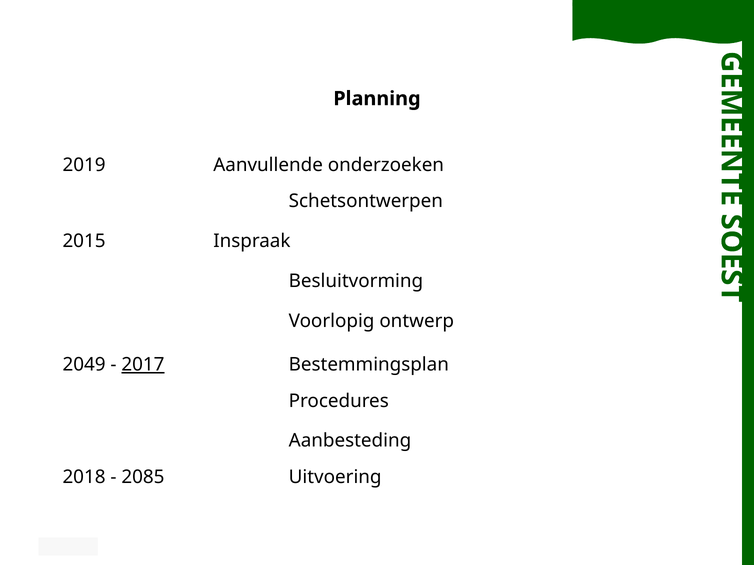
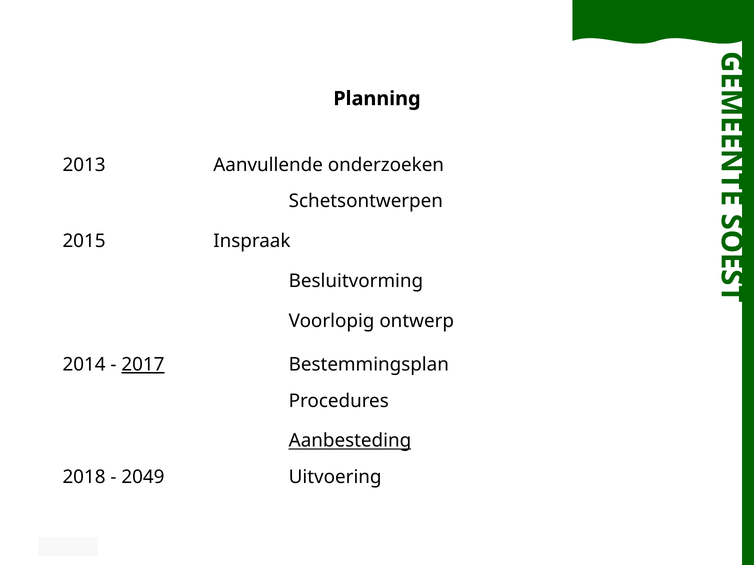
2019: 2019 -> 2013
2049: 2049 -> 2014
Aanbesteding underline: none -> present
2085: 2085 -> 2049
